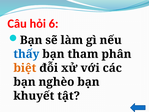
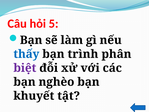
6: 6 -> 5
tham: tham -> trình
biệt colour: orange -> purple
